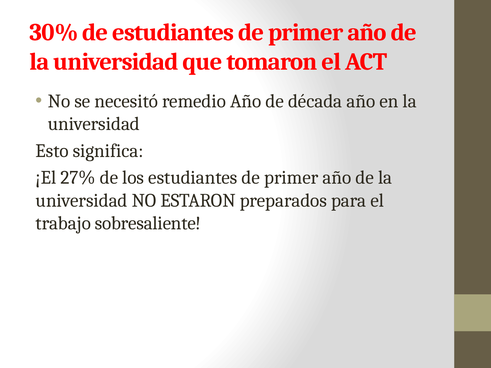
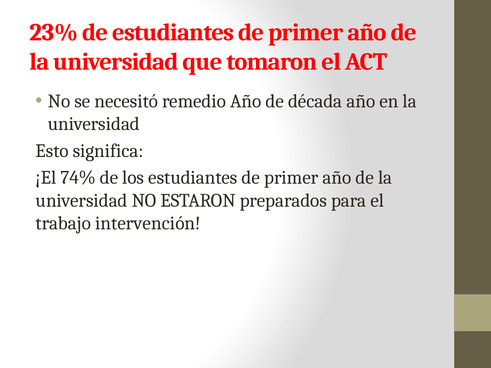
30%: 30% -> 23%
27%: 27% -> 74%
sobresaliente: sobresaliente -> intervención
